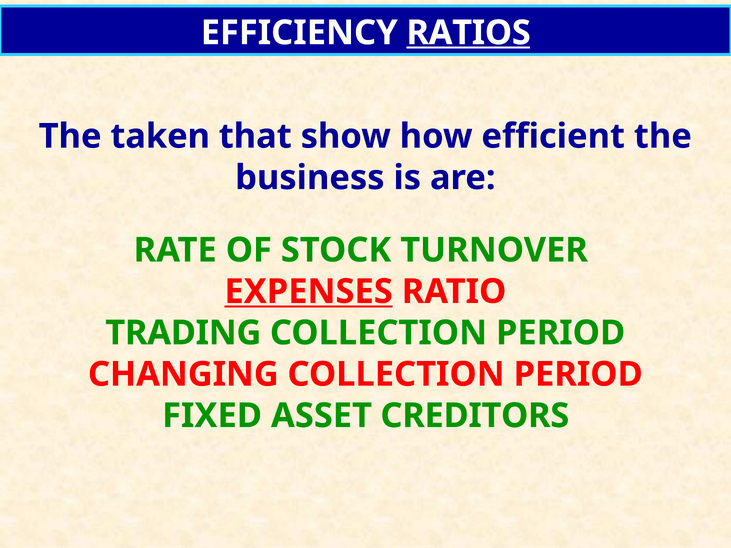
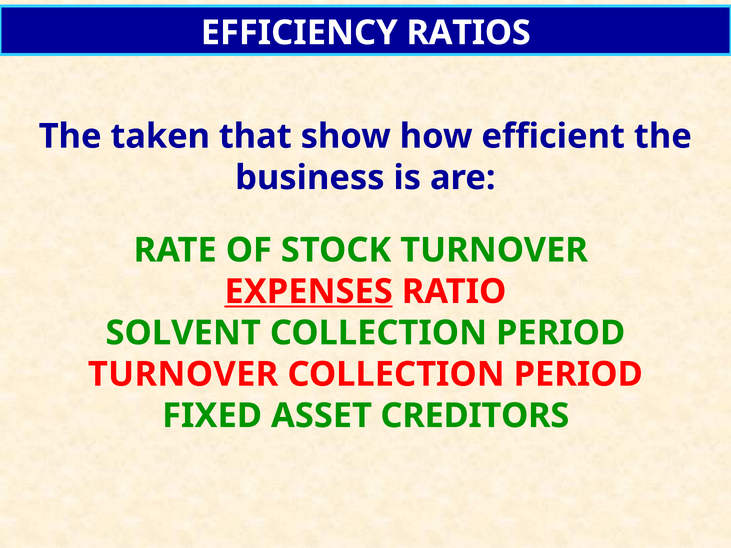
RATIOS underline: present -> none
TRADING: TRADING -> SOLVENT
CHANGING at (183, 374): CHANGING -> TURNOVER
